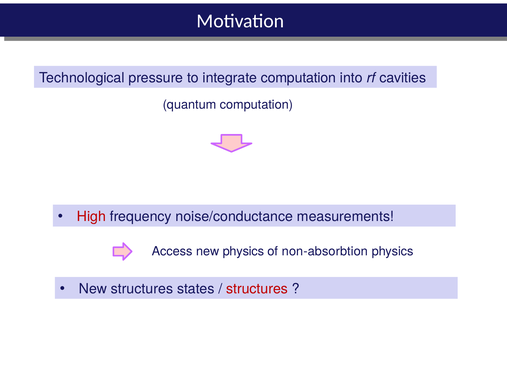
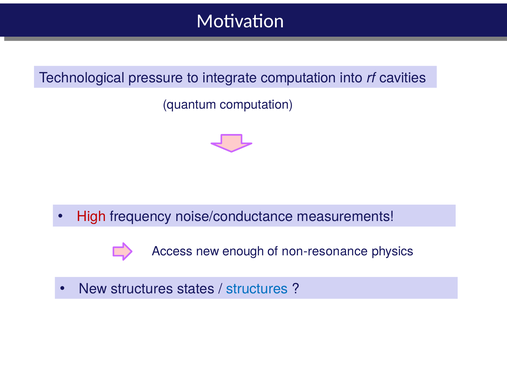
new physics: physics -> enough
non-absorbtion: non-absorbtion -> non-resonance
structures at (257, 289) colour: red -> blue
